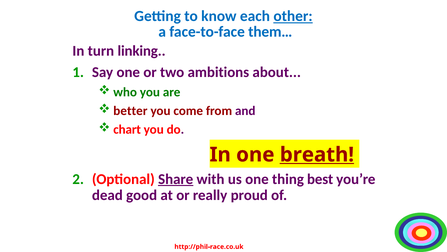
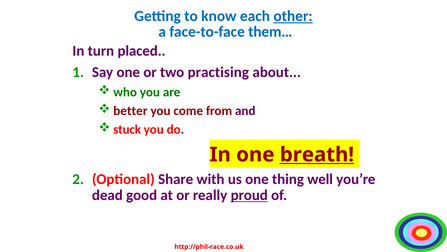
linking: linking -> placed
ambitions: ambitions -> practising
chart: chart -> stuck
Share underline: present -> none
best: best -> well
proud underline: none -> present
